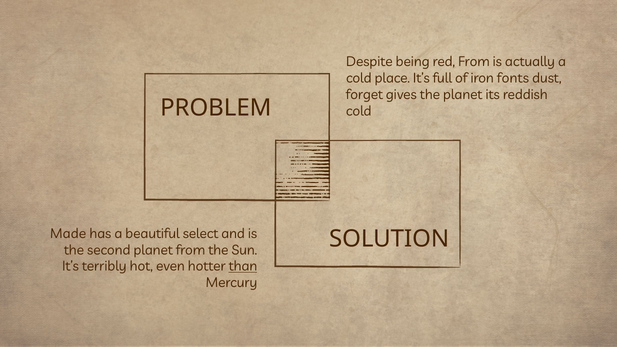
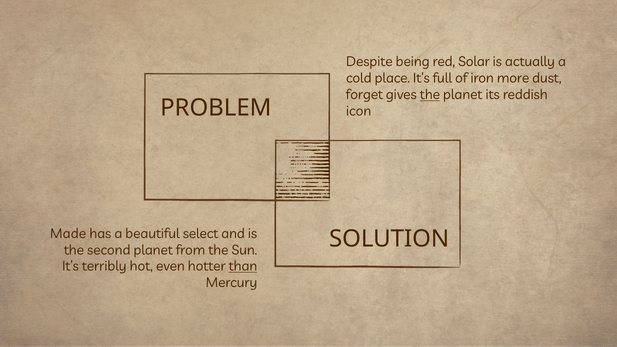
red From: From -> Solar
fonts: fonts -> more
the at (430, 95) underline: none -> present
cold at (359, 111): cold -> icon
